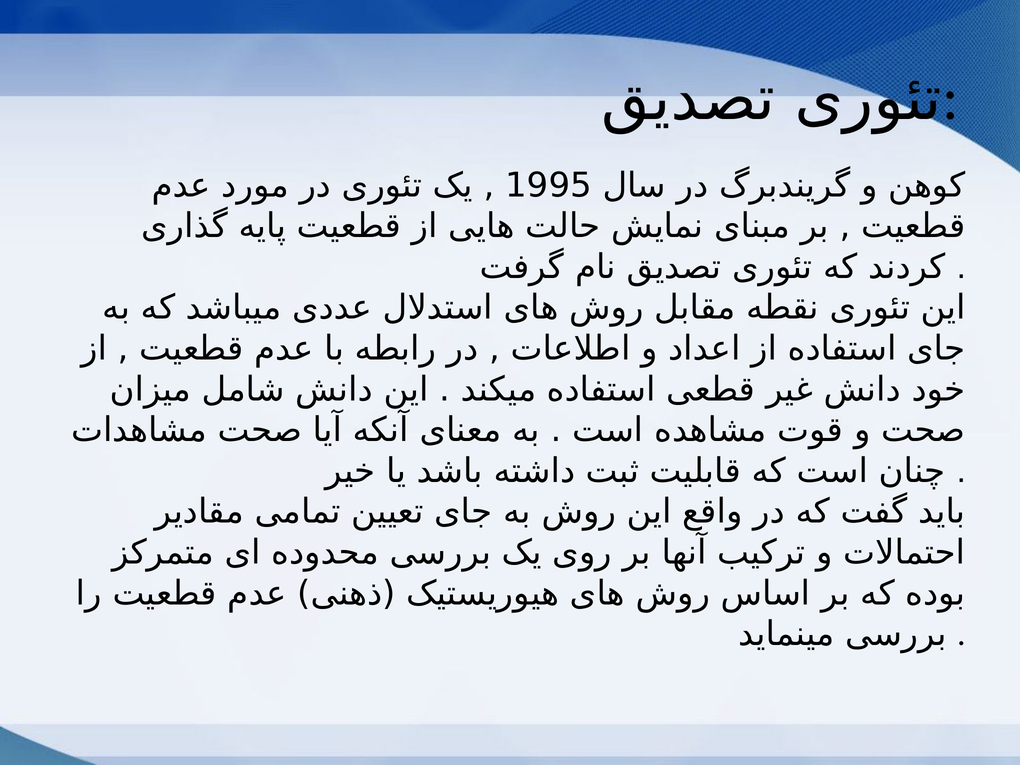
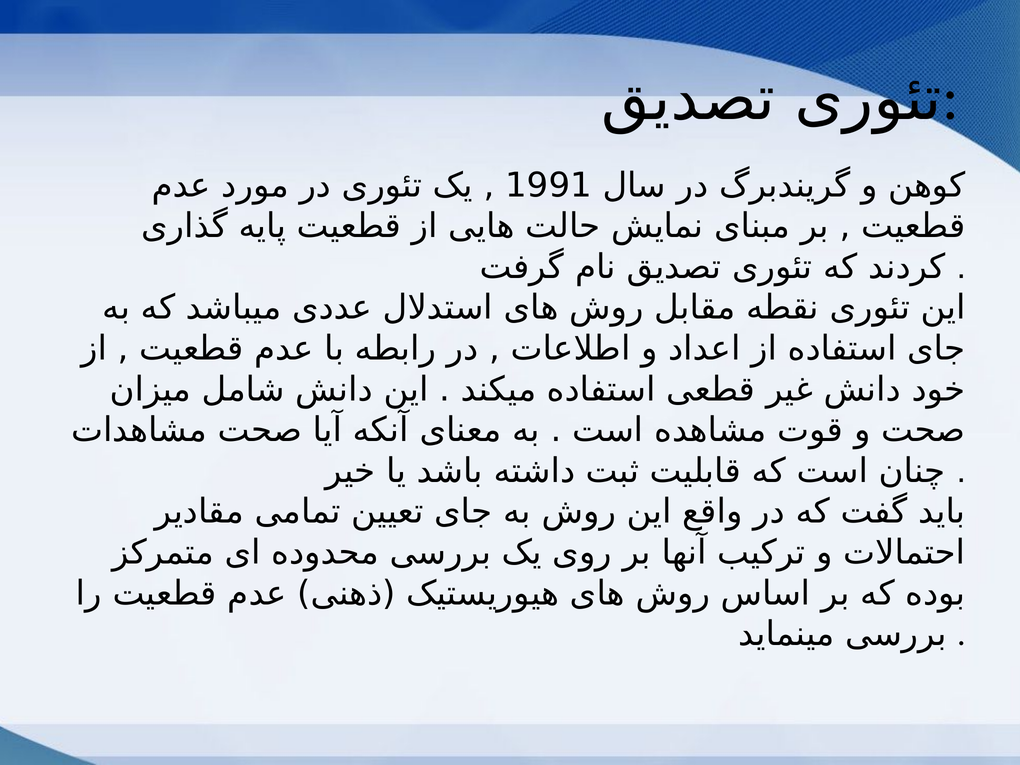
1995: 1995 -> 1991
